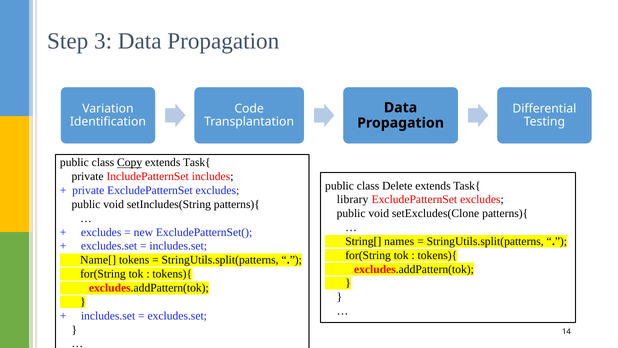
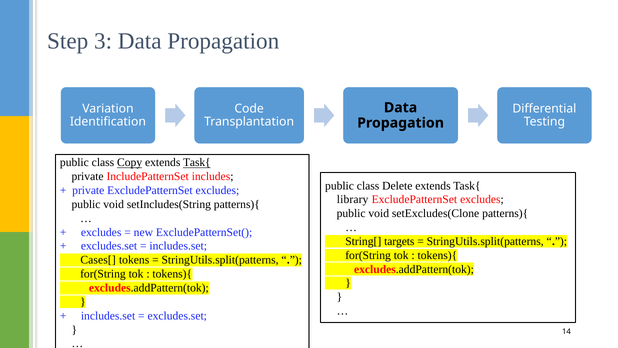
Task{ at (197, 162) underline: none -> present
names: names -> targets
Name[: Name[ -> Cases[
